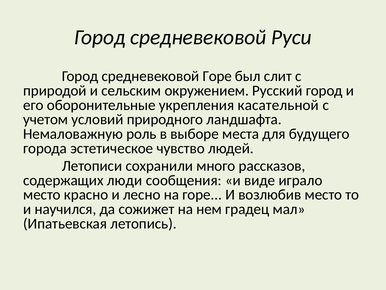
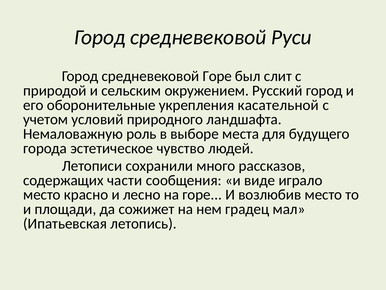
люди: люди -> части
научился: научился -> площади
